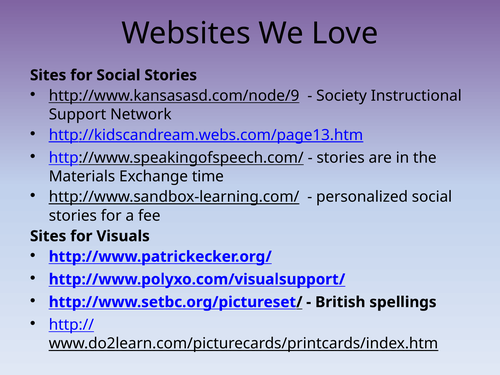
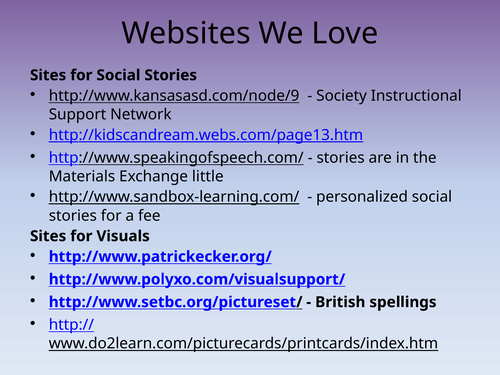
time: time -> little
